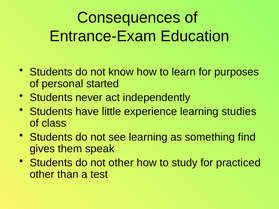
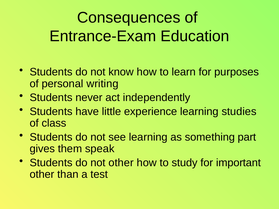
started: started -> writing
find: find -> part
practiced: practiced -> important
